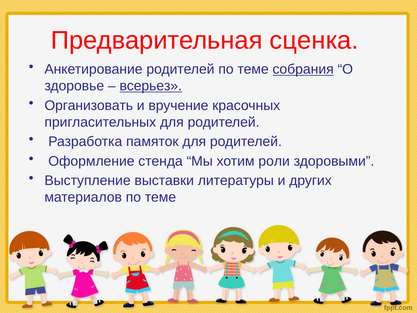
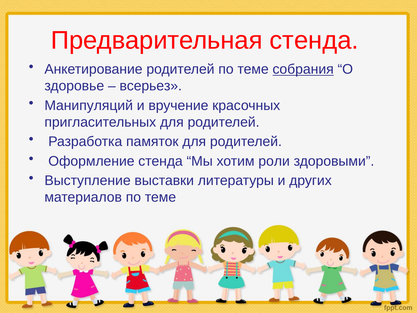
Предварительная сценка: сценка -> стенда
всерьез underline: present -> none
Организовать: Организовать -> Манипуляций
